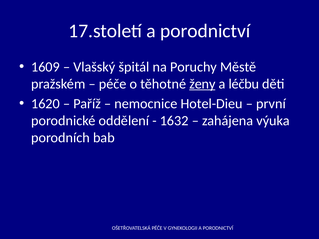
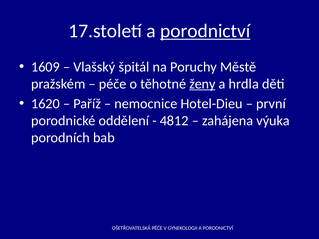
porodnictví at (205, 31) underline: none -> present
léčbu: léčbu -> hrdla
1632: 1632 -> 4812
